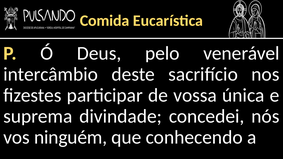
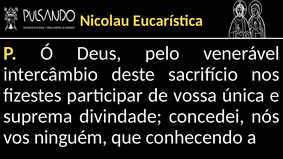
Comida: Comida -> Nicolau
